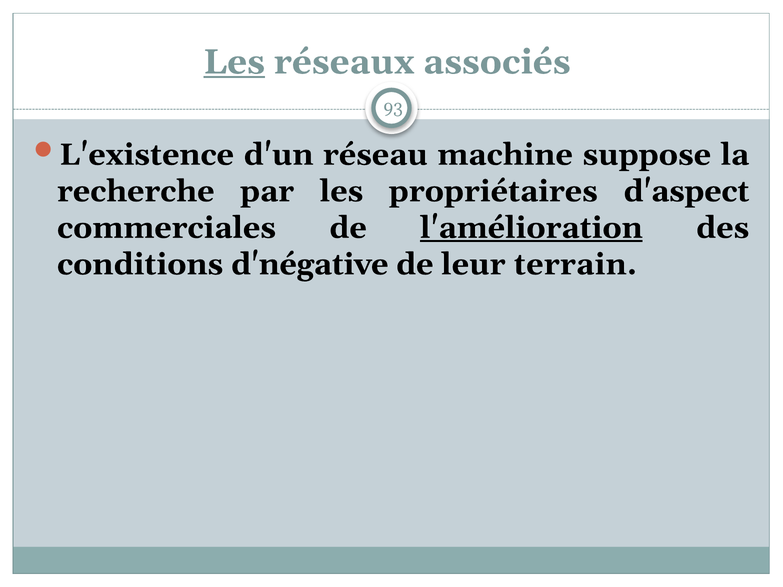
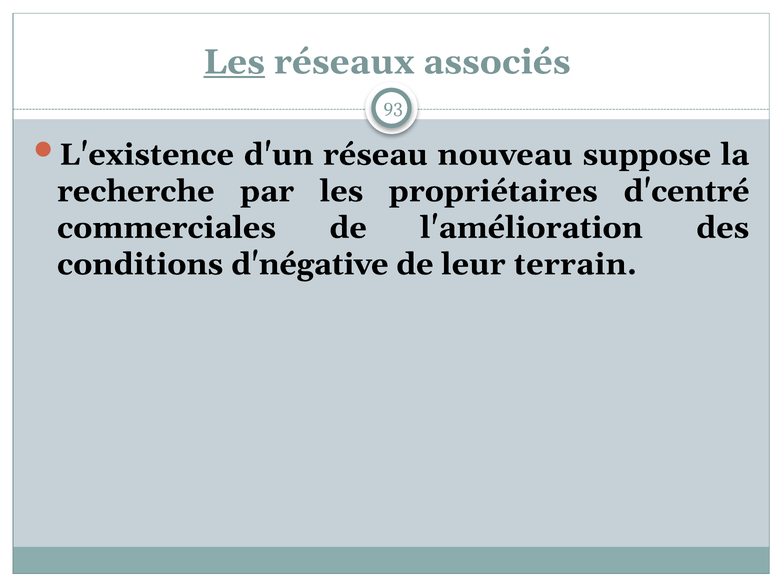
machine: machine -> nouveau
d'aspect: d'aspect -> d'centré
l'amélioration underline: present -> none
